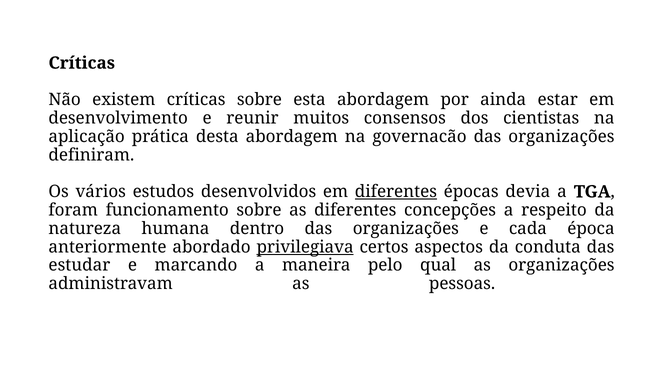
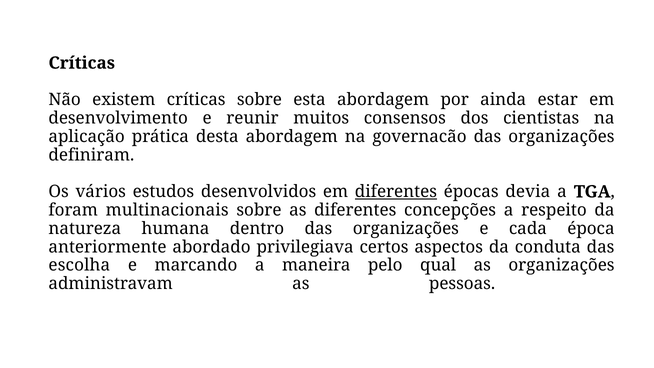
funcionamento: funcionamento -> multinacionais
privilegiava underline: present -> none
estudar: estudar -> escolha
